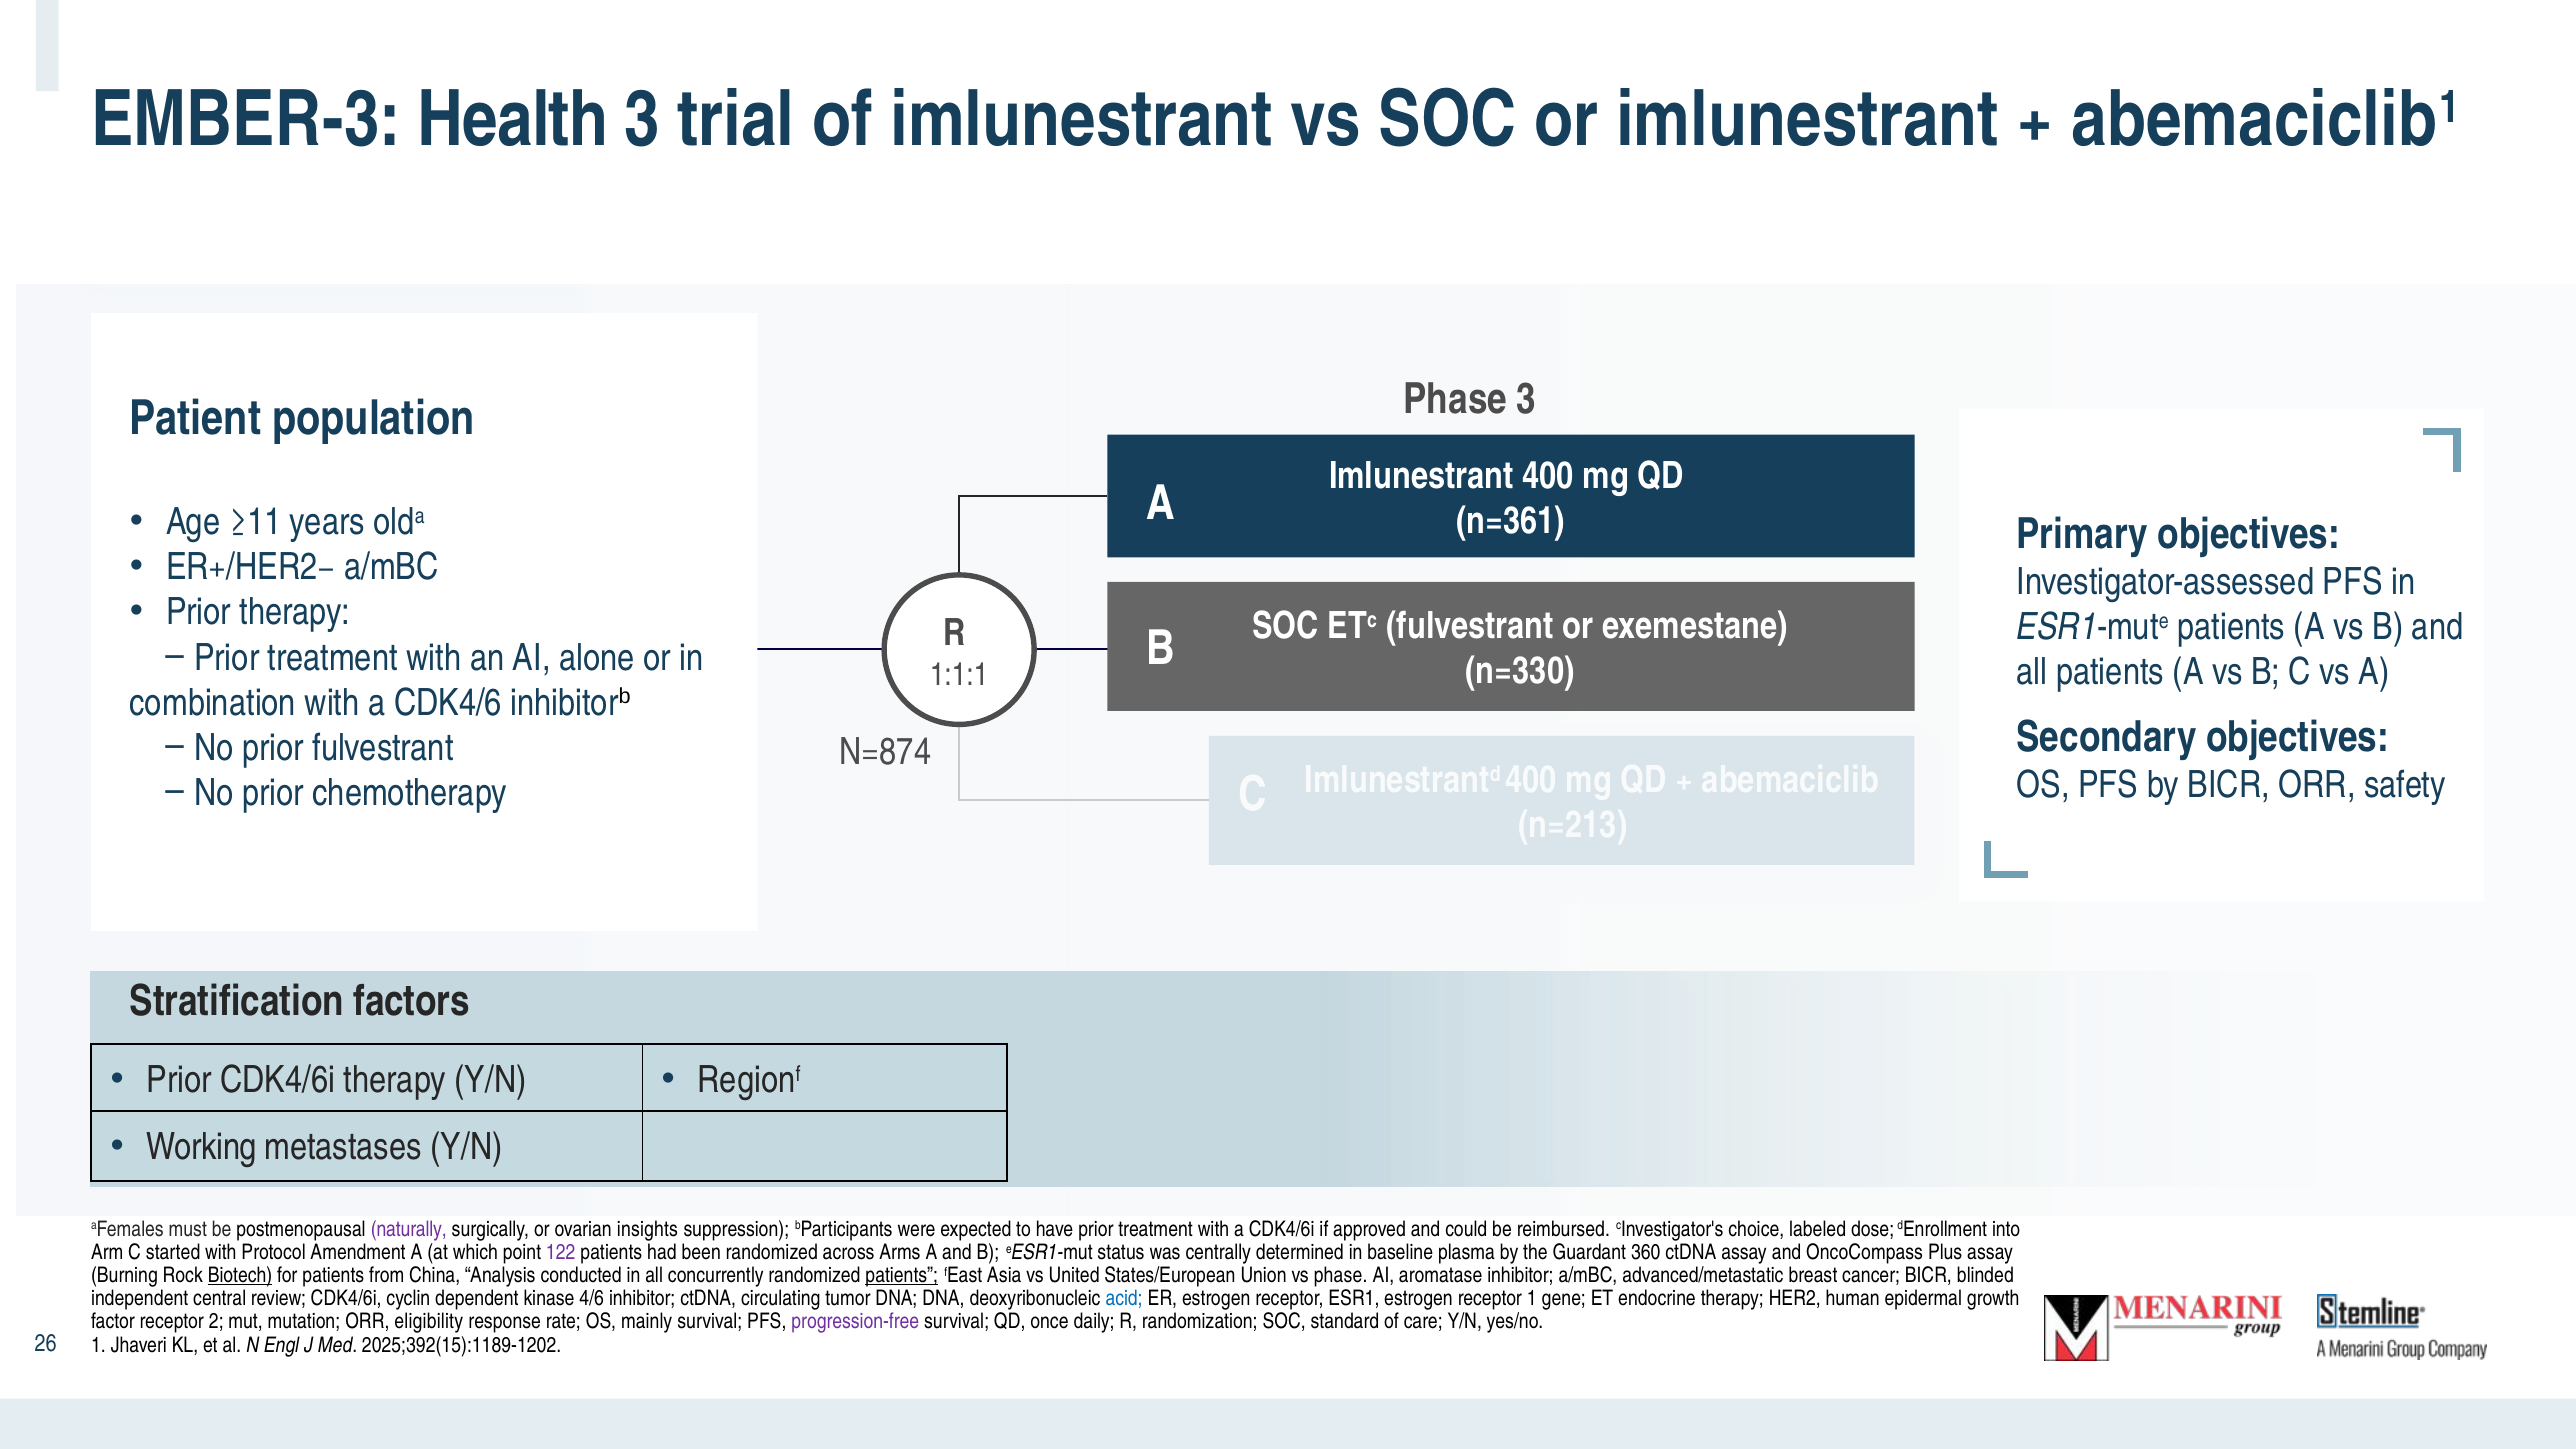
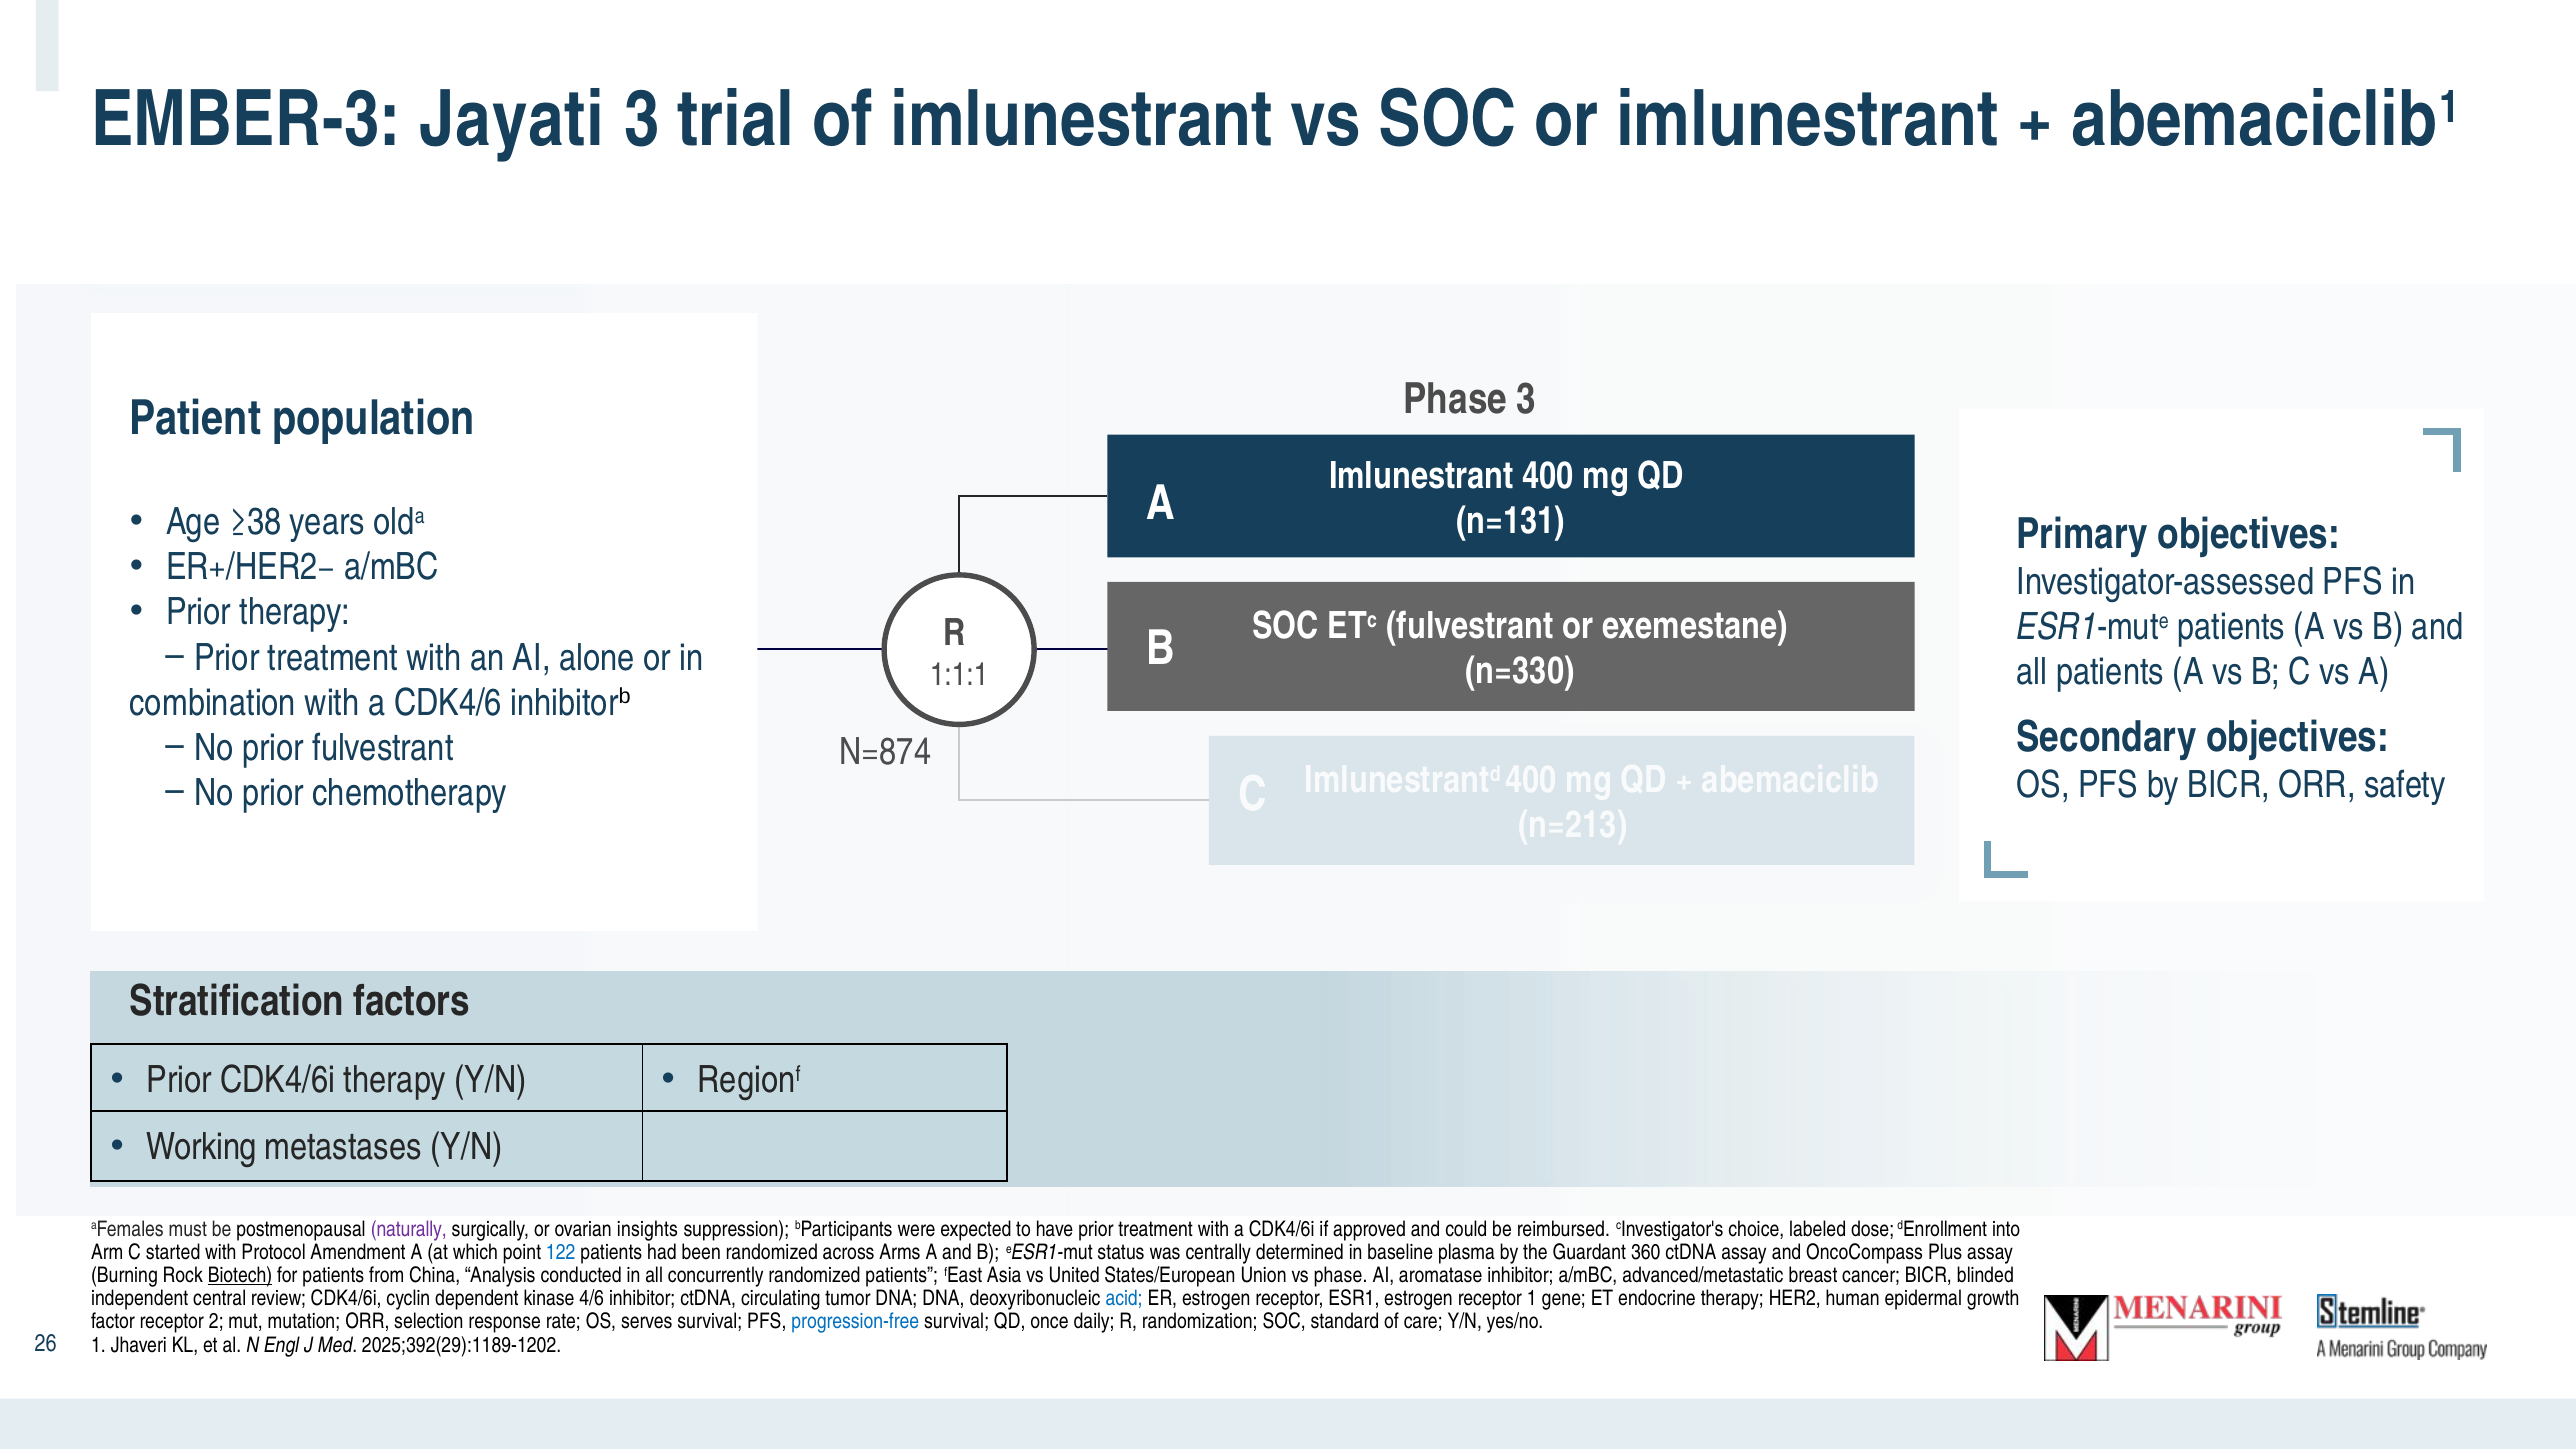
Health: Health -> Jayati
≥11: ≥11 -> ≥38
n=361: n=361 -> n=131
122 colour: purple -> blue
patients at (902, 1276) underline: present -> none
eligibility: eligibility -> selection
mainly: mainly -> serves
progression-free colour: purple -> blue
2025;392(15):1189-1202: 2025;392(15):1189-1202 -> 2025;392(29):1189-1202
